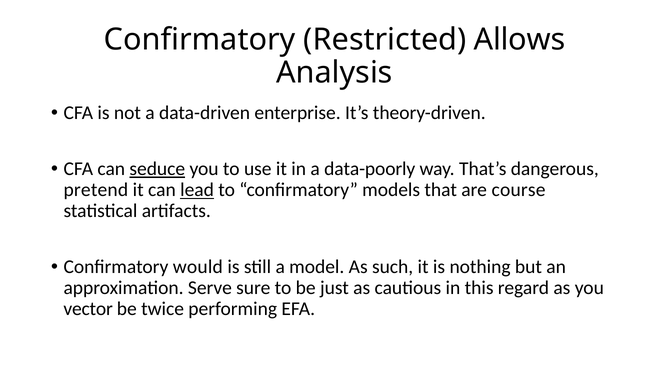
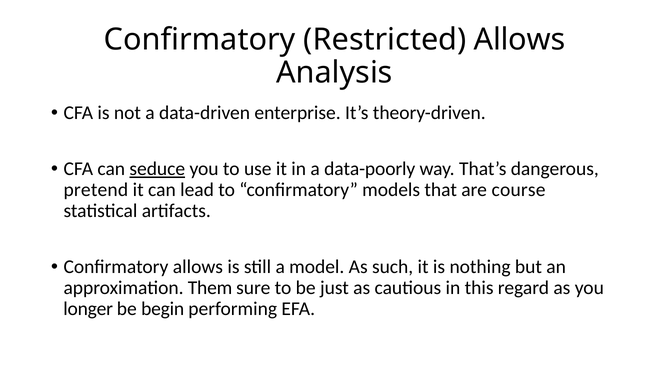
lead underline: present -> none
Confirmatory would: would -> allows
Serve: Serve -> Them
vector: vector -> longer
twice: twice -> begin
